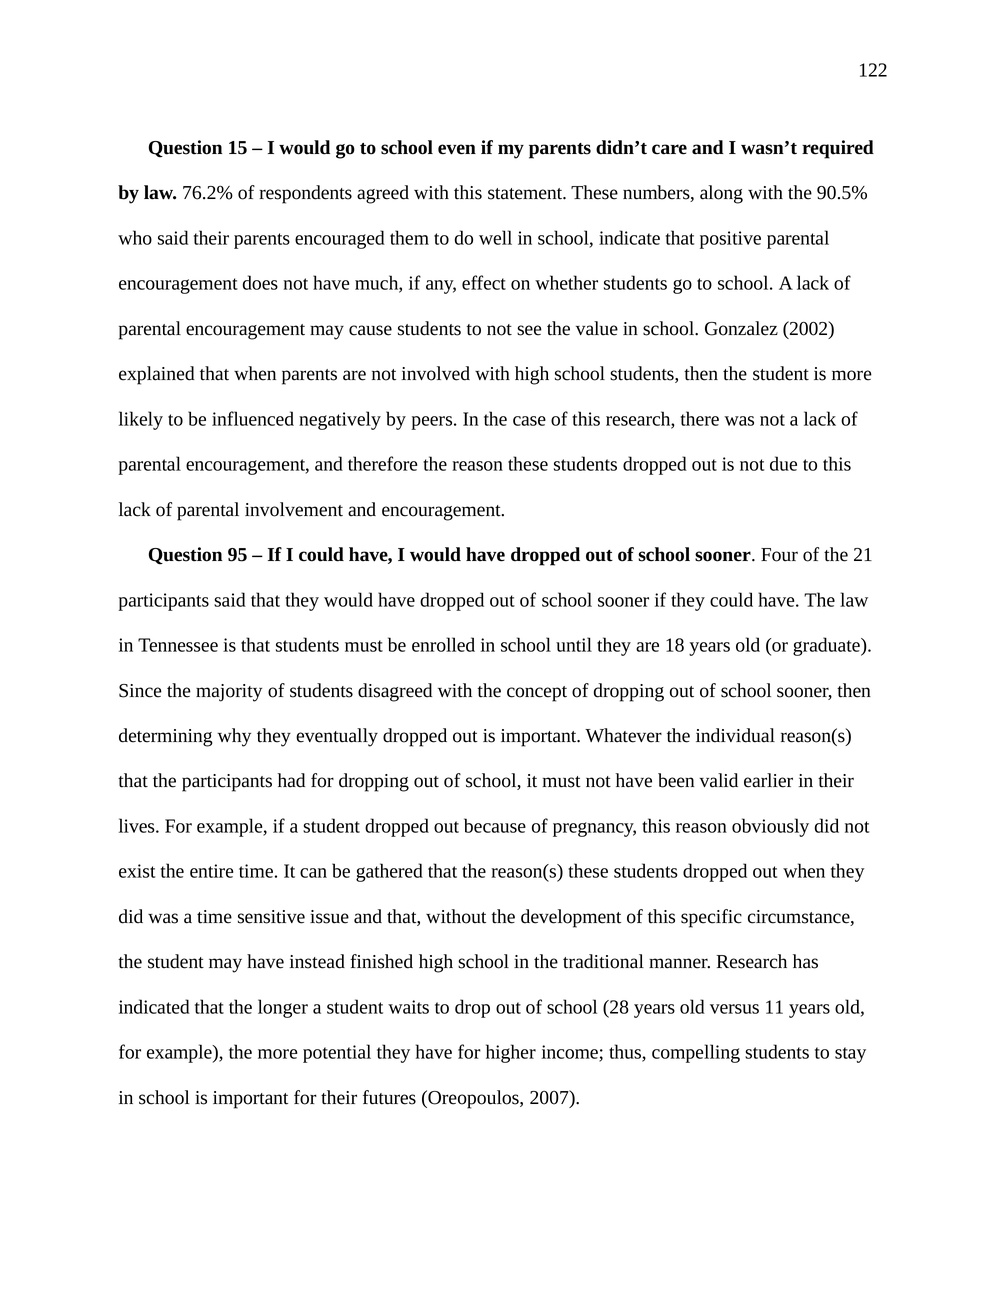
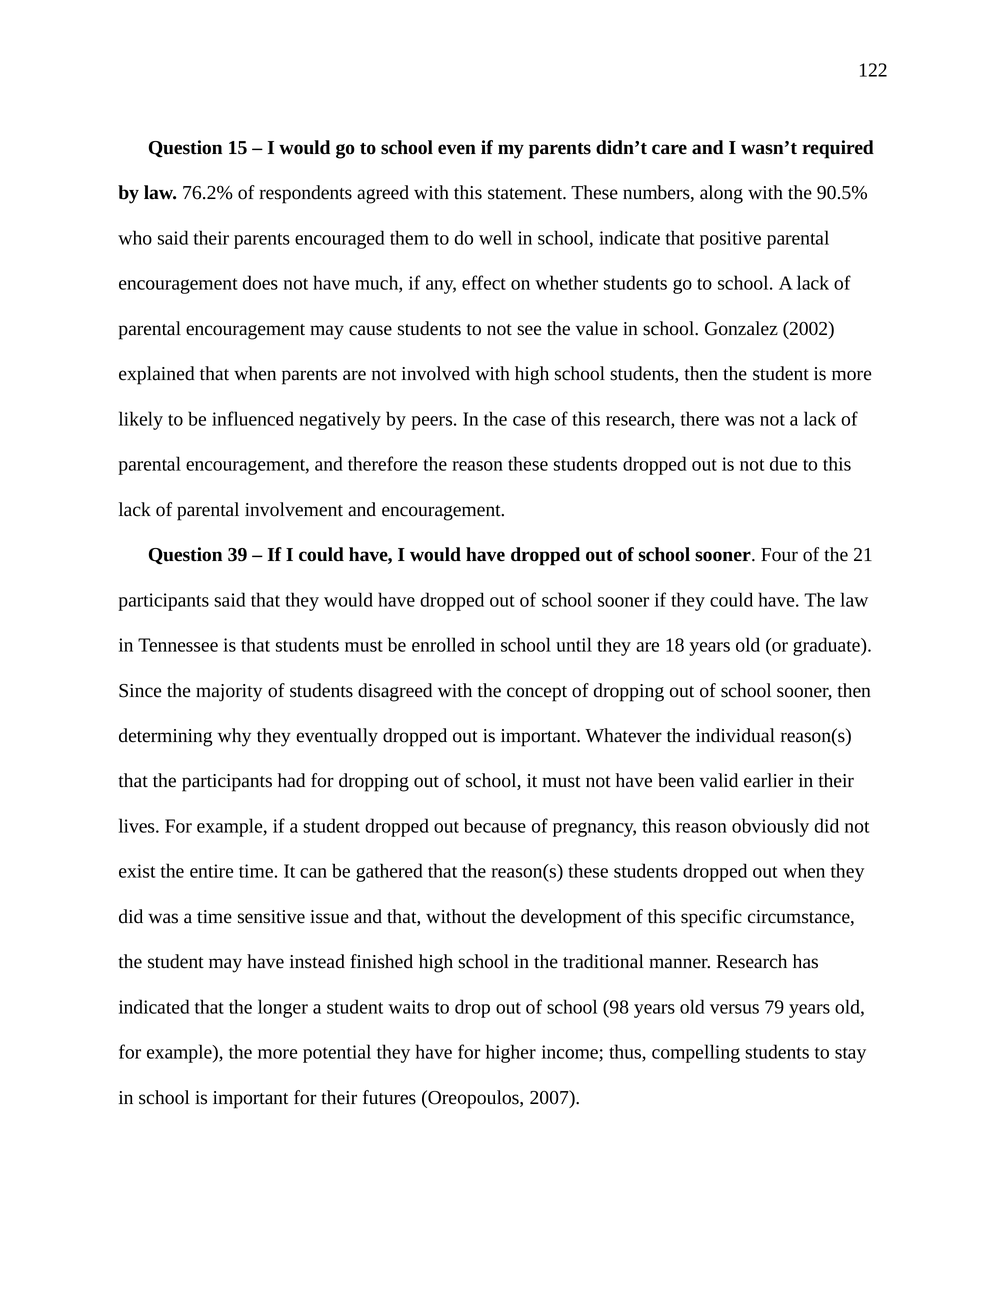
95: 95 -> 39
28: 28 -> 98
11: 11 -> 79
